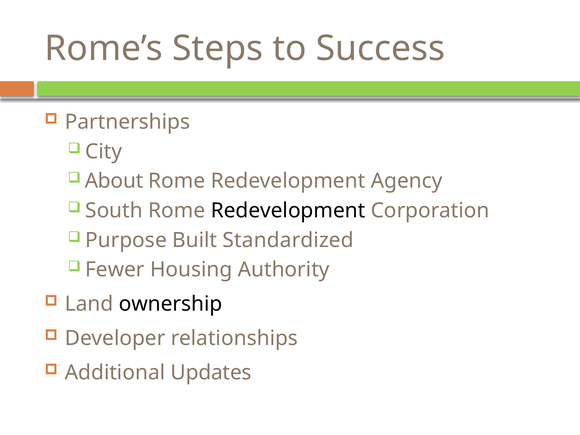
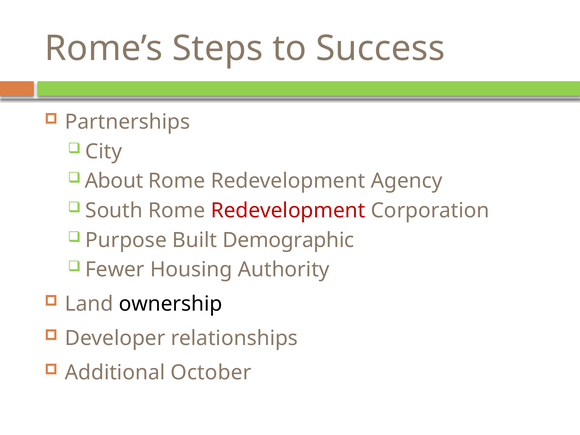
Redevelopment at (288, 211) colour: black -> red
Standardized: Standardized -> Demographic
Updates: Updates -> October
